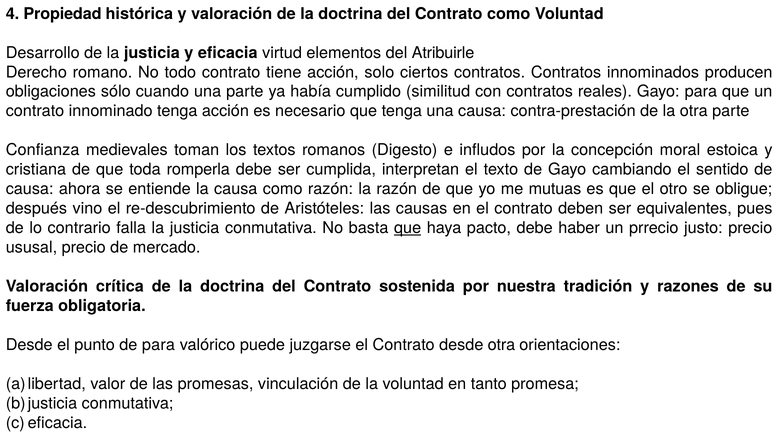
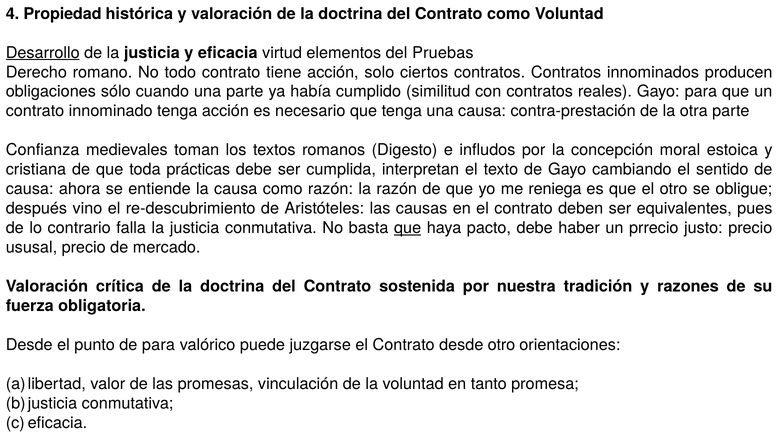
Desarrollo underline: none -> present
Atribuirle: Atribuirle -> Pruebas
romperla: romperla -> prácticas
mutuas: mutuas -> reniega
desde otra: otra -> otro
